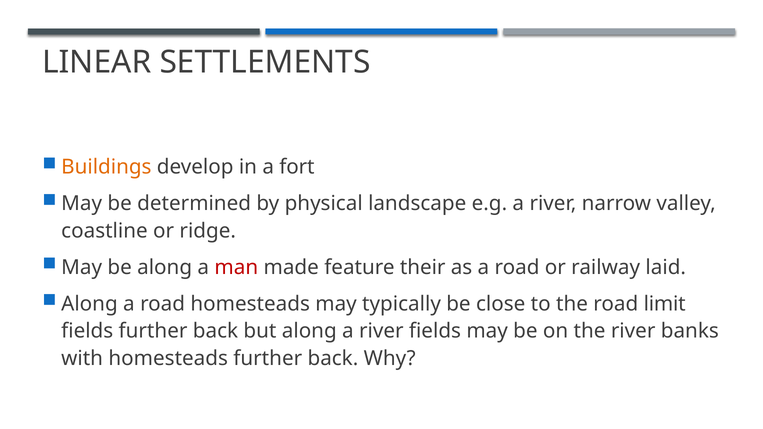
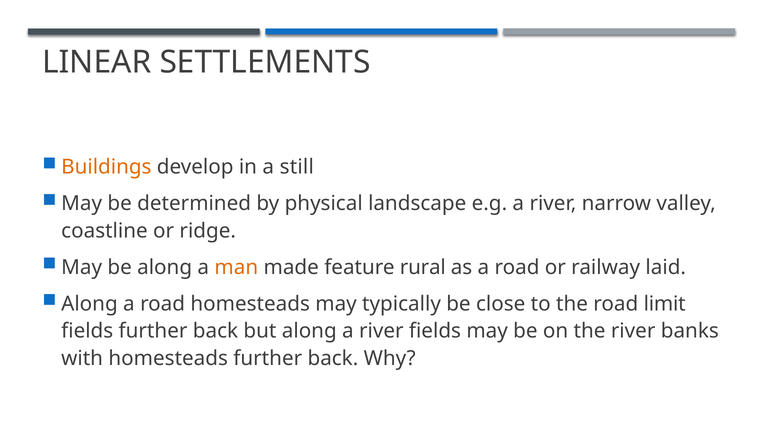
fort: fort -> still
man colour: red -> orange
their: their -> rural
